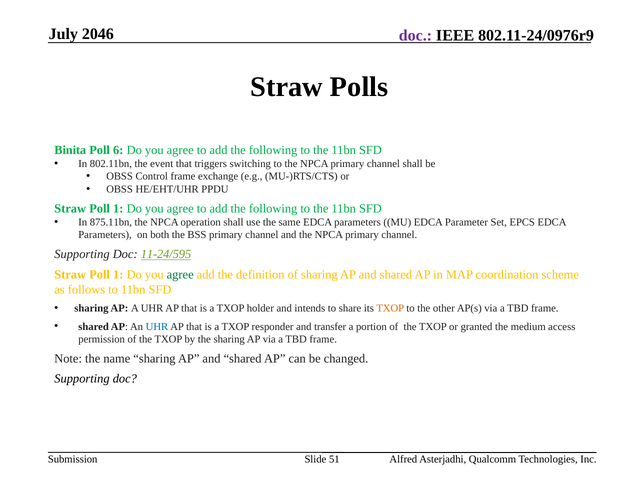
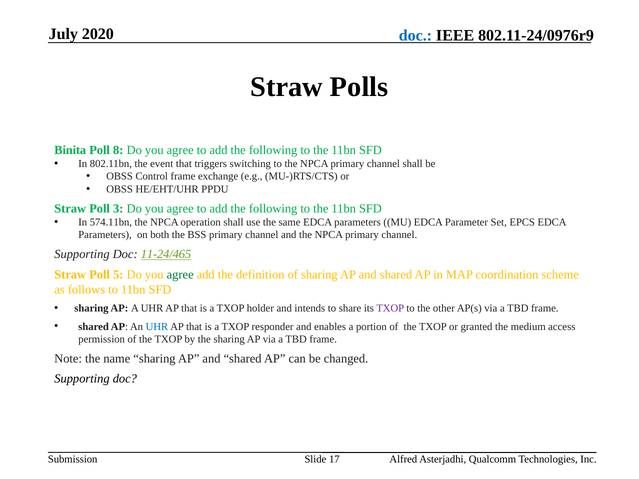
2046: 2046 -> 2020
doc at (415, 36) colour: purple -> blue
6: 6 -> 8
1 at (118, 209): 1 -> 3
875.11bn: 875.11bn -> 574.11bn
11-24/595: 11-24/595 -> 11-24/465
1 at (118, 275): 1 -> 5
TXOP at (390, 309) colour: orange -> purple
transfer: transfer -> enables
51: 51 -> 17
